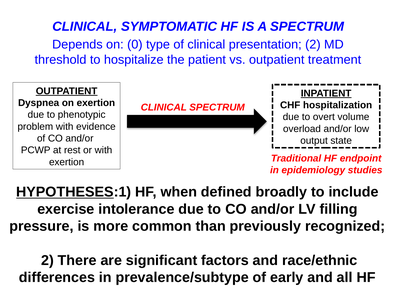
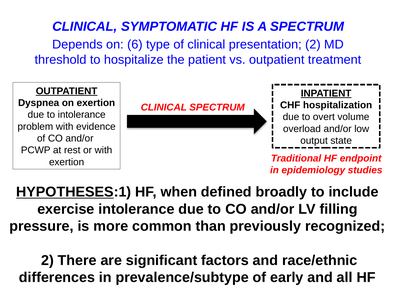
0: 0 -> 6
to phenotypic: phenotypic -> intolerance
